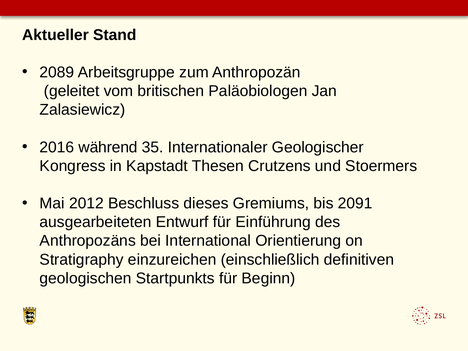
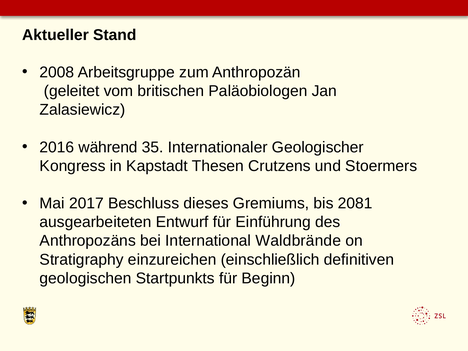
2089: 2089 -> 2008
2012: 2012 -> 2017
2091: 2091 -> 2081
Orientierung: Orientierung -> Waldbrände
